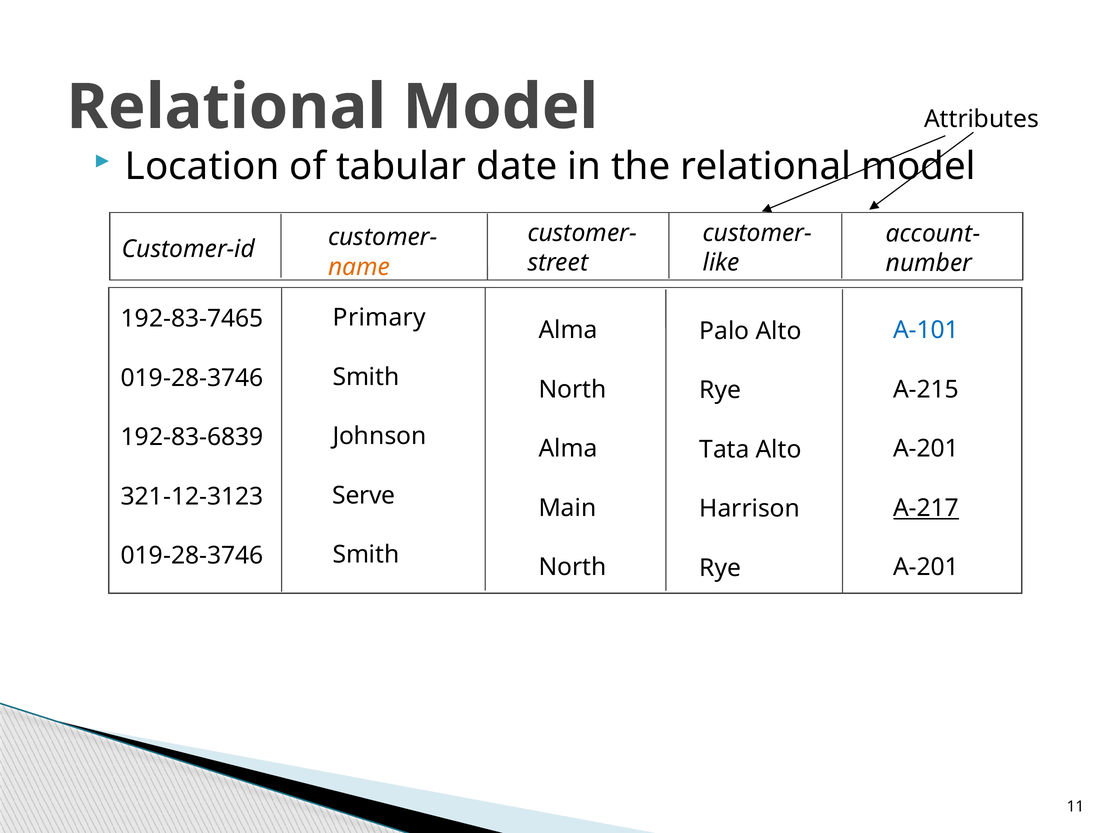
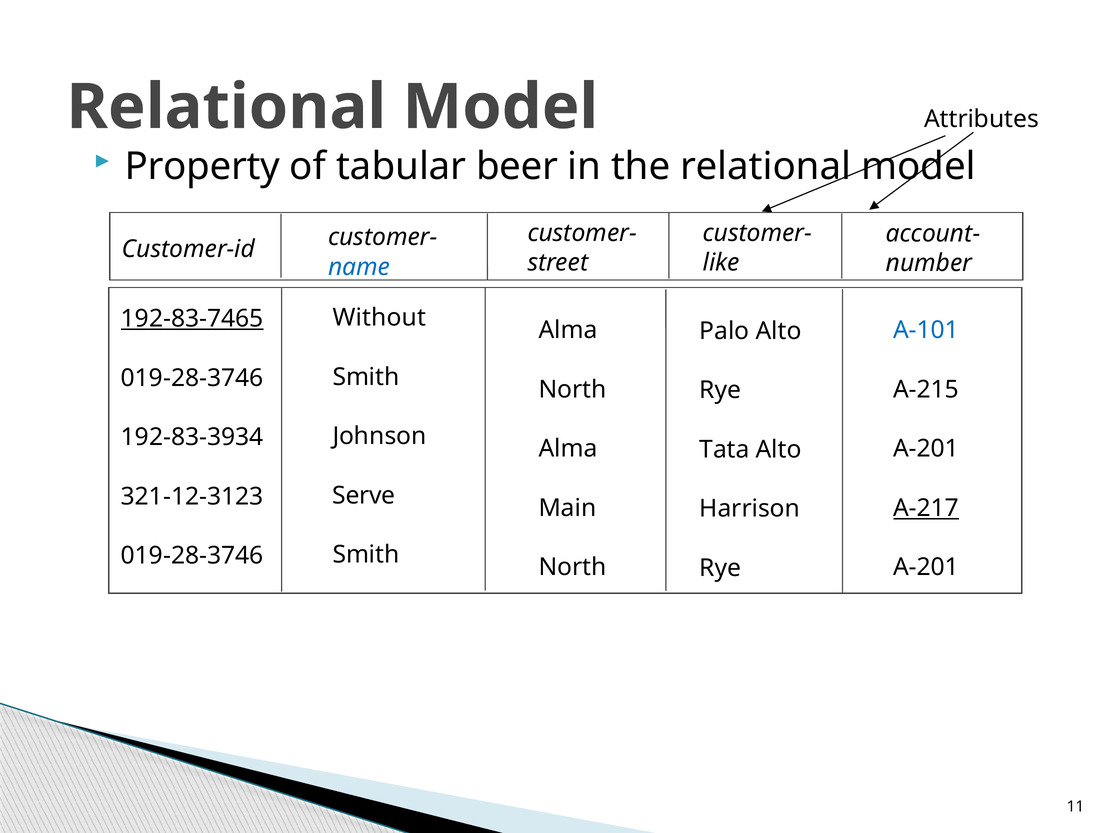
Location: Location -> Property
date: date -> beer
name colour: orange -> blue
Primary: Primary -> Without
192-83-7465 underline: none -> present
192-83-6839: 192-83-6839 -> 192-83-3934
